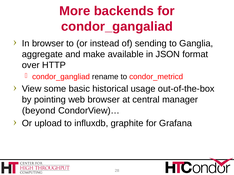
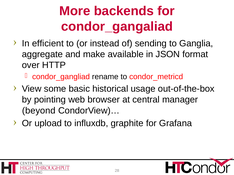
In browser: browser -> efficient
